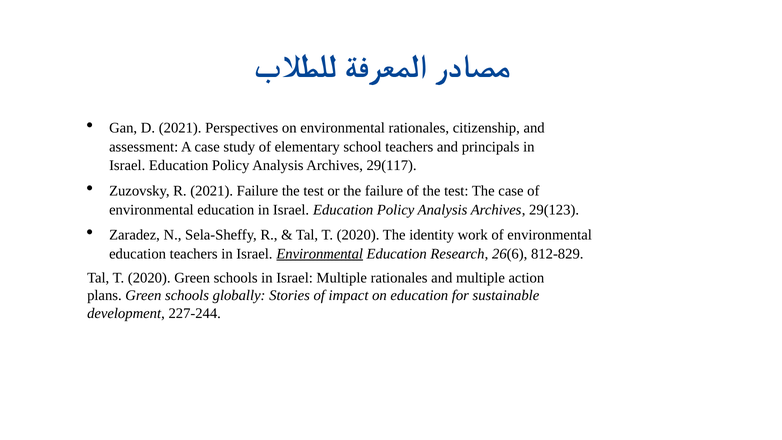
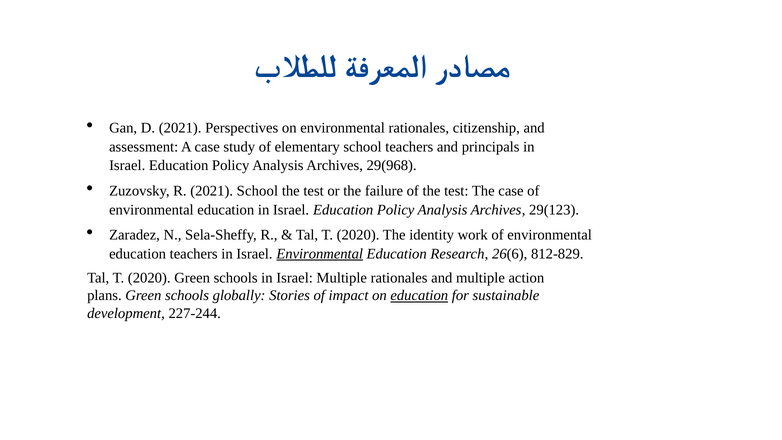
29(117: 29(117 -> 29(968
2021 Failure: Failure -> School
education at (419, 296) underline: none -> present
